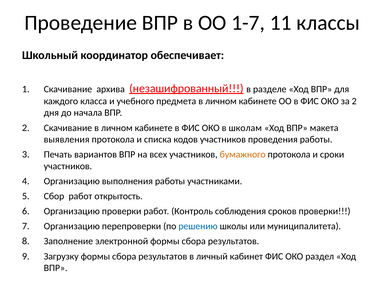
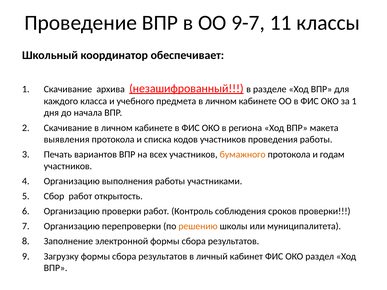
1-7: 1-7 -> 9-7
за 2: 2 -> 1
школам: школам -> региона
сроки: сроки -> годам
решению colour: blue -> orange
